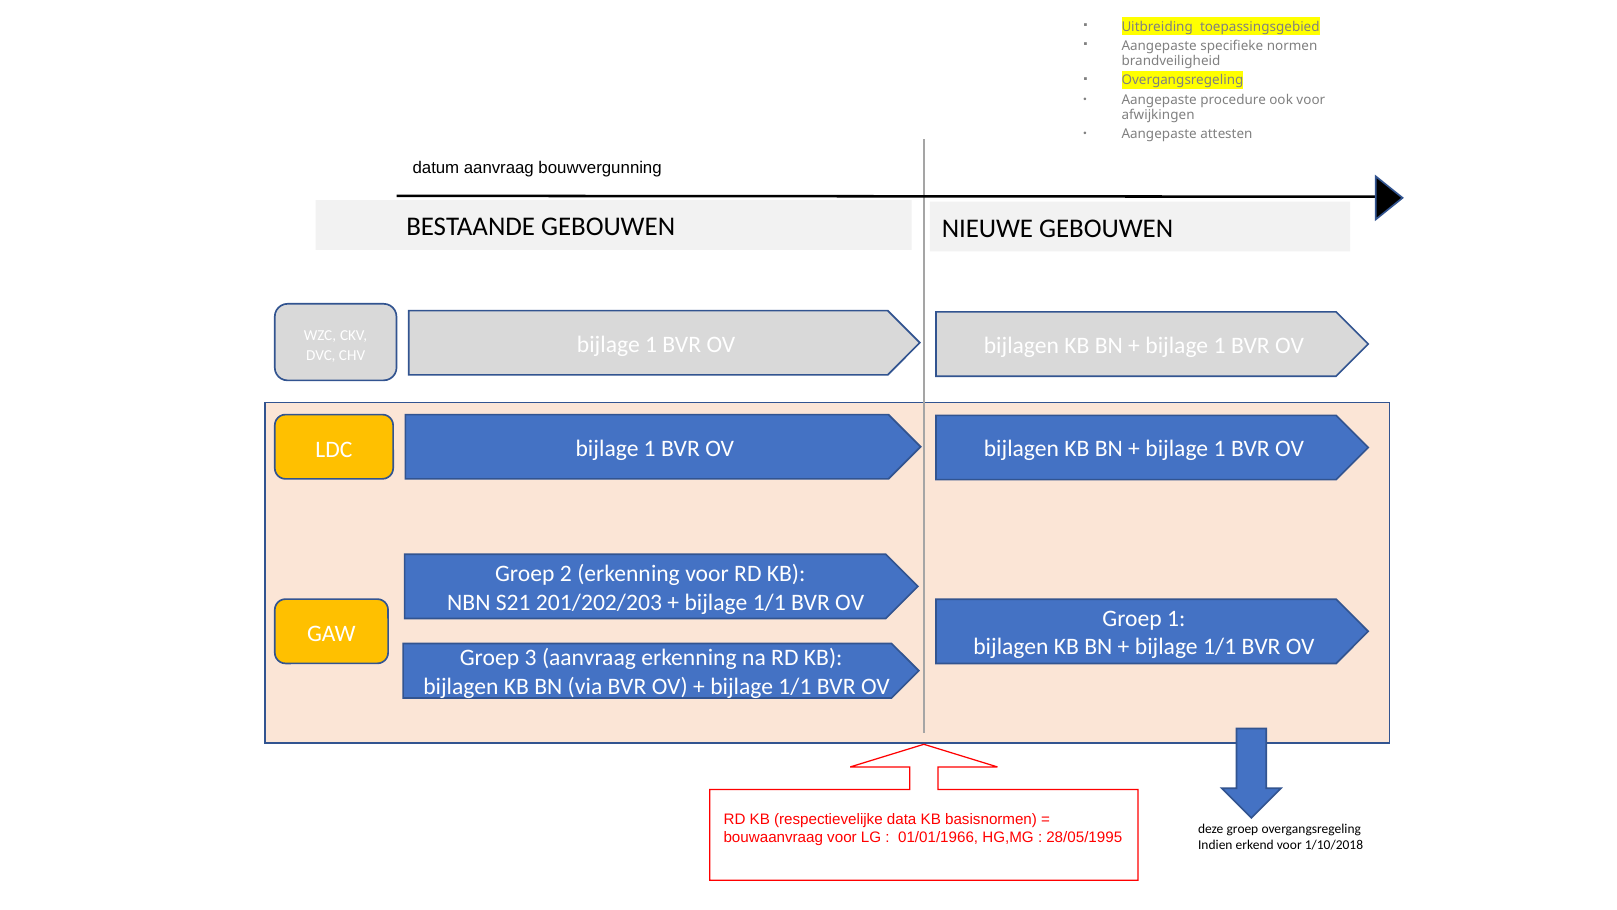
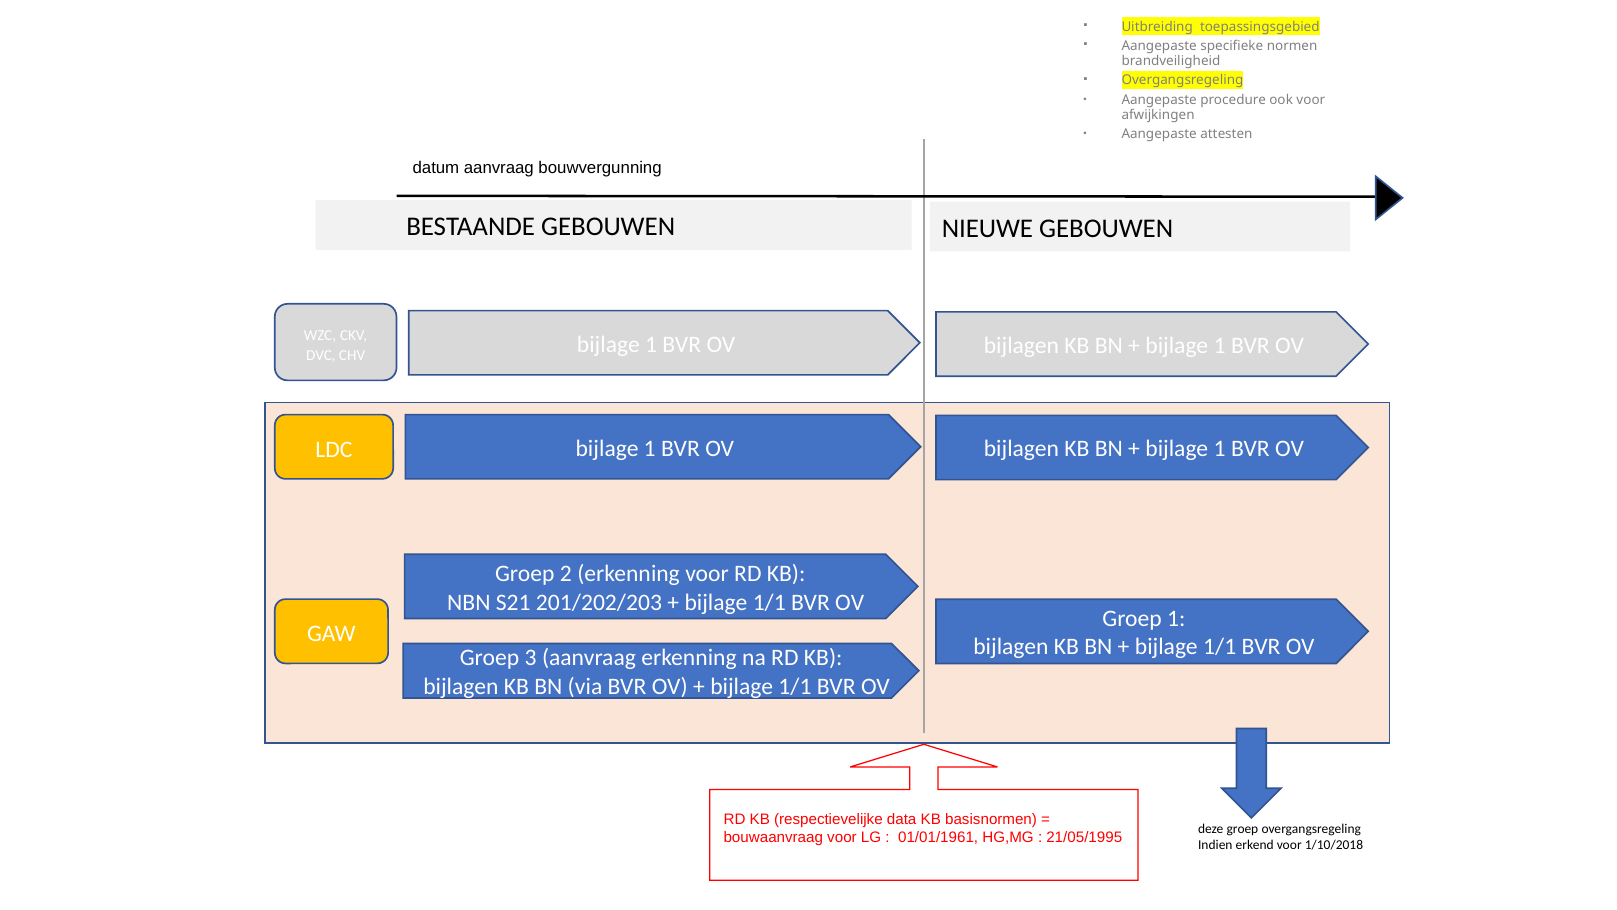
01/01/1966: 01/01/1966 -> 01/01/1961
28/05/1995: 28/05/1995 -> 21/05/1995
